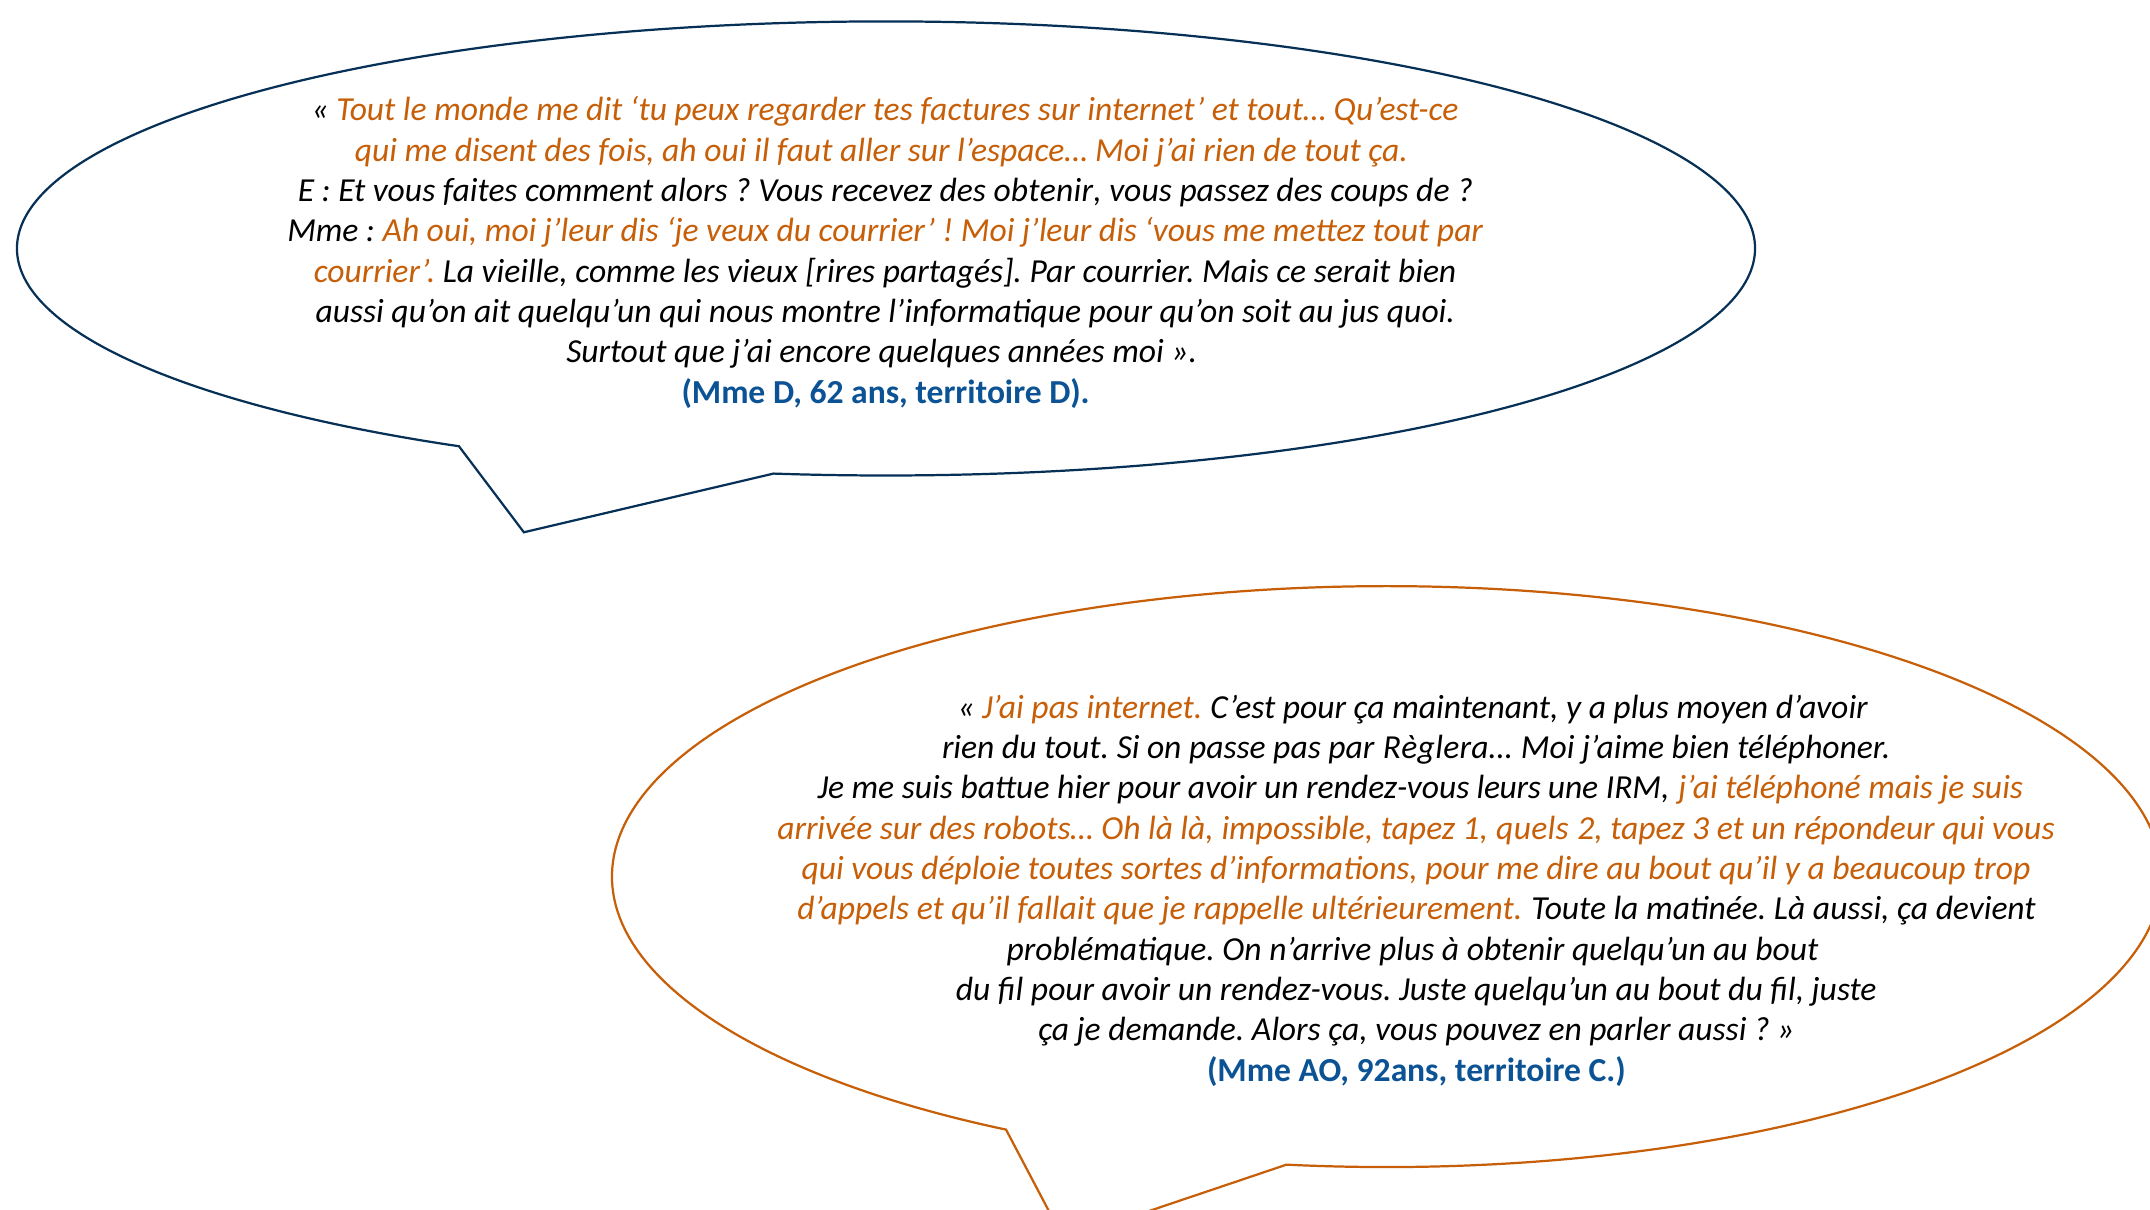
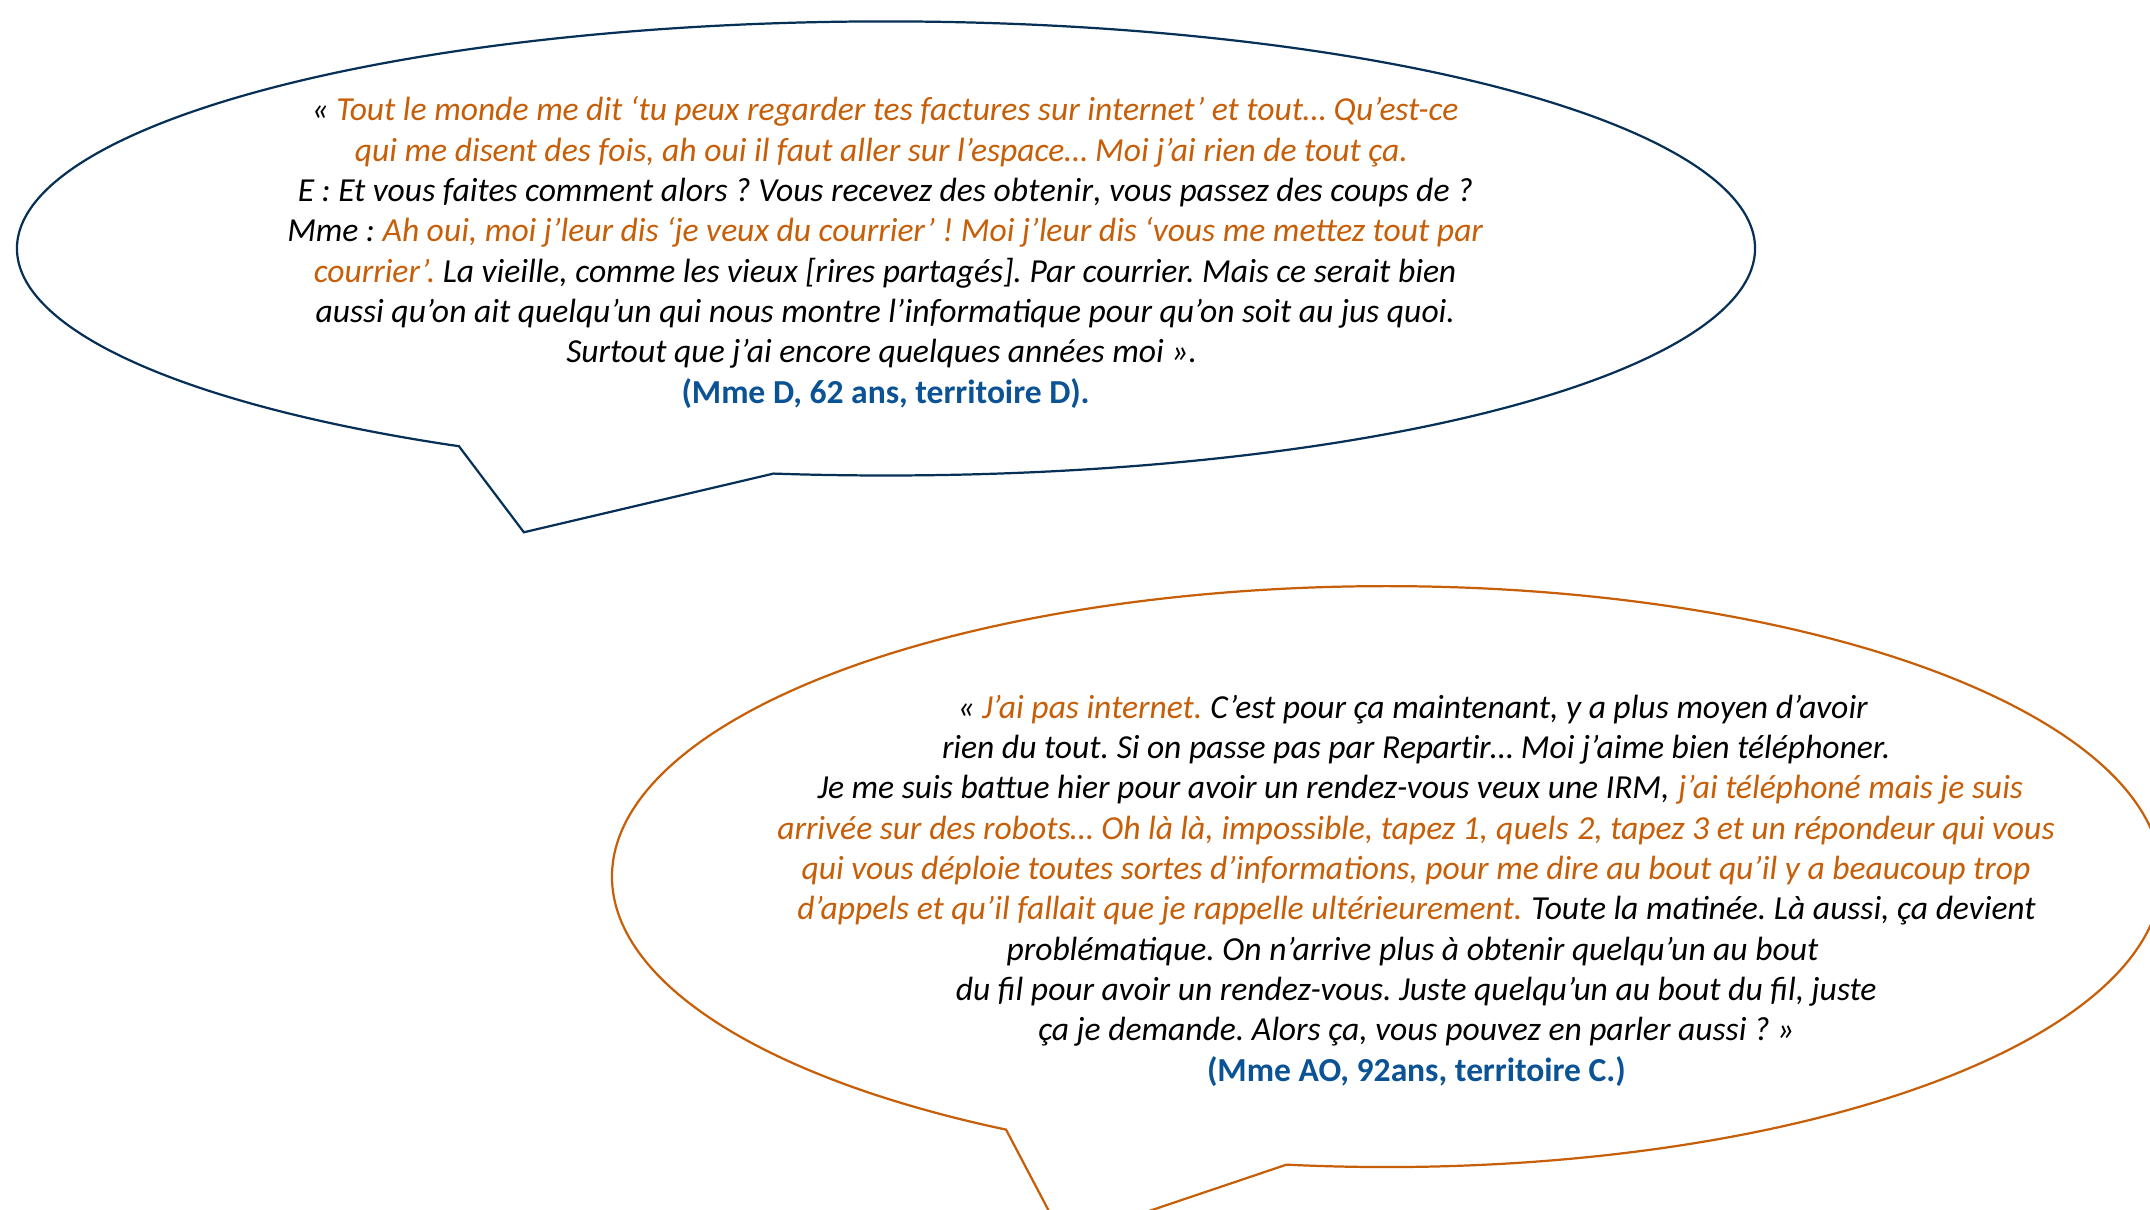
Règlera…: Règlera… -> Repartir…
rendez-vous leurs: leurs -> veux
